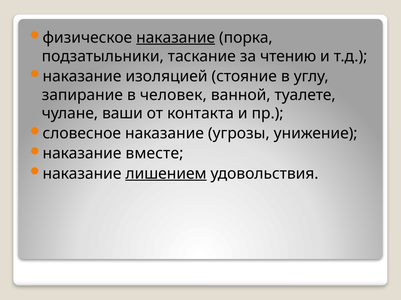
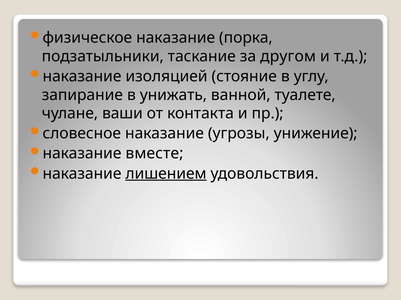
наказание at (176, 38) underline: present -> none
чтению: чтению -> другом
человек: человек -> унижать
